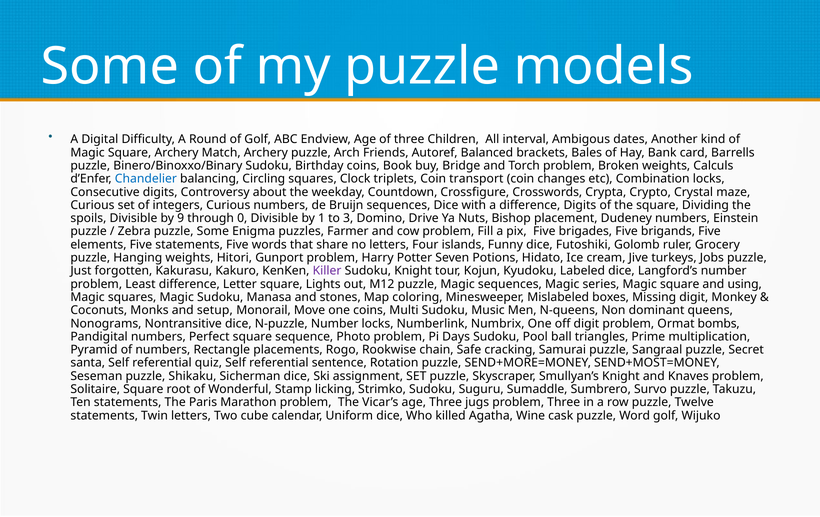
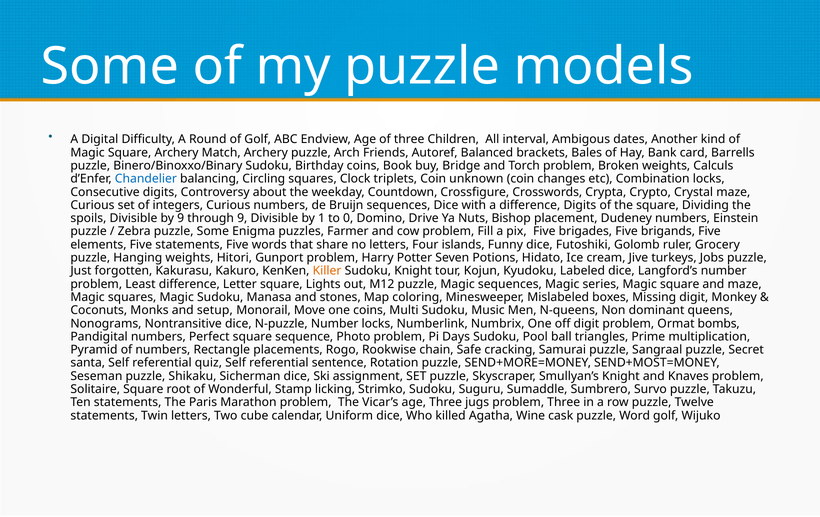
transport: transport -> unknown
through 0: 0 -> 9
3: 3 -> 0
Killer colour: purple -> orange
and using: using -> maze
